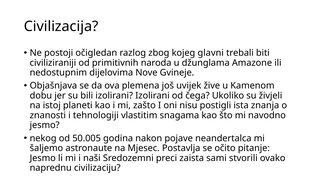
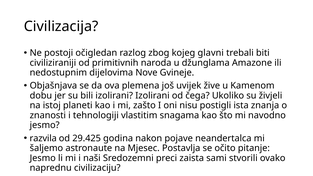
nekog: nekog -> razvila
50.005: 50.005 -> 29.425
